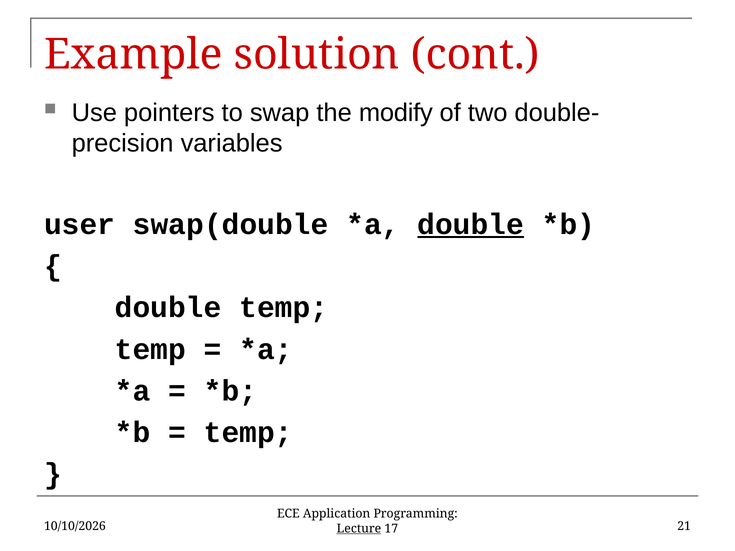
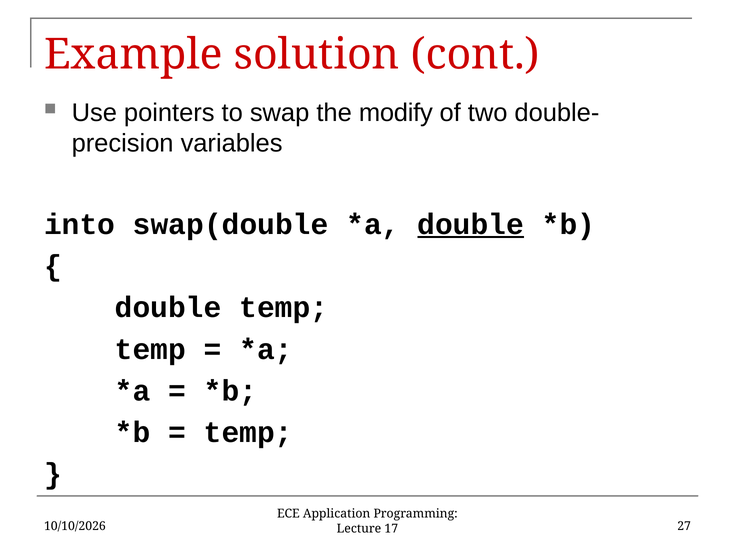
user: user -> into
Lecture underline: present -> none
21: 21 -> 27
